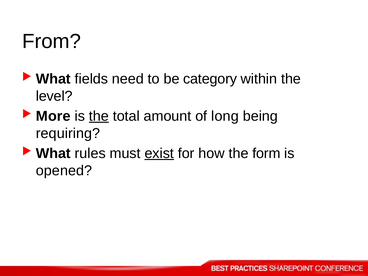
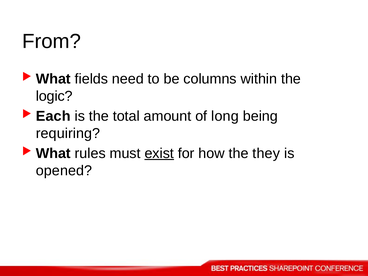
category: category -> columns
level: level -> logic
More: More -> Each
the at (99, 116) underline: present -> none
form: form -> they
